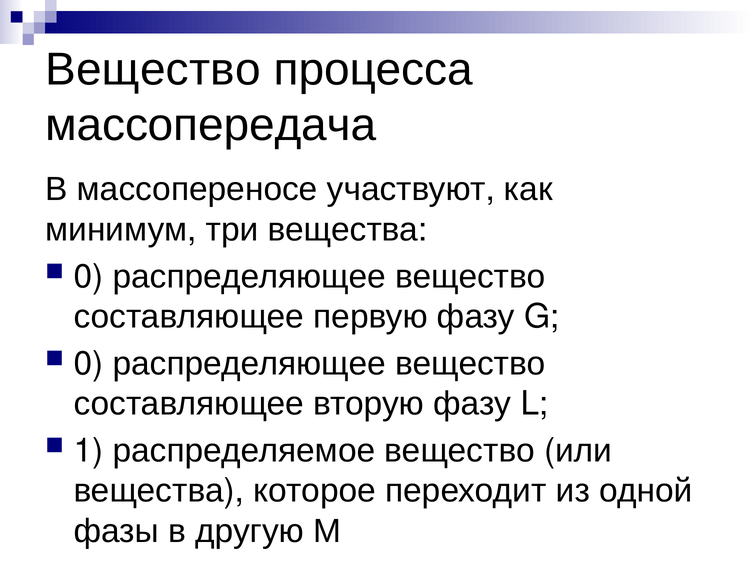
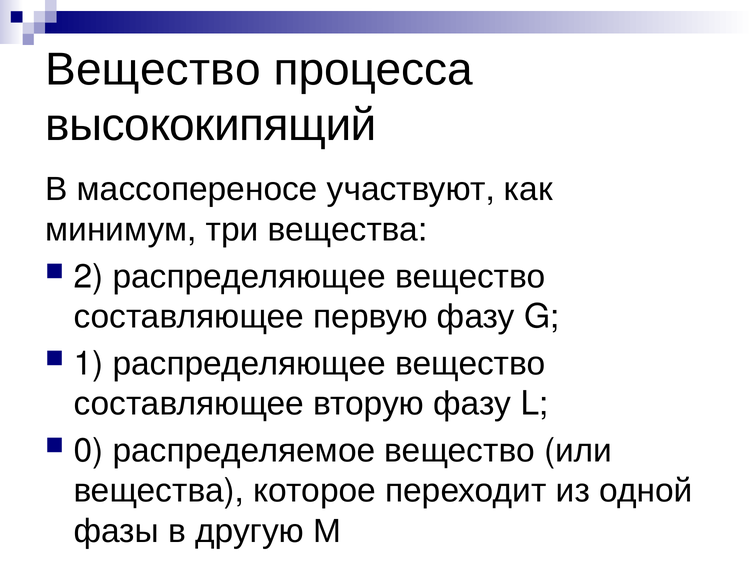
массопередача: массопередача -> высококипящий
0 at (88, 277): 0 -> 2
0 at (88, 364): 0 -> 1
1: 1 -> 0
